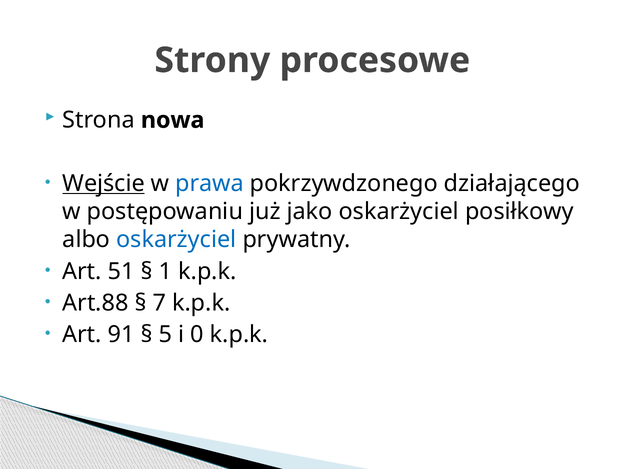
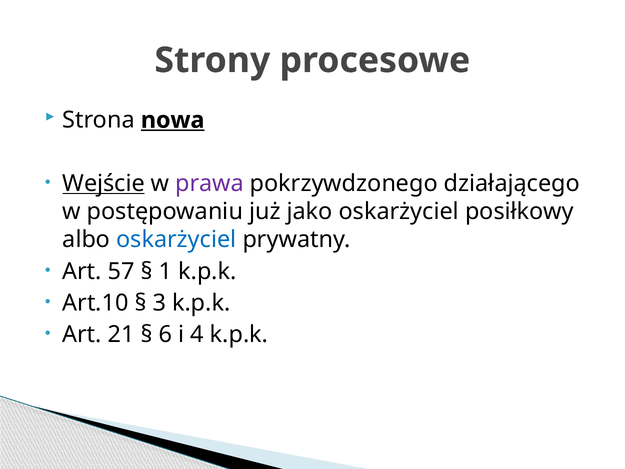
nowa underline: none -> present
prawa colour: blue -> purple
51: 51 -> 57
Art.88: Art.88 -> Art.10
7: 7 -> 3
91: 91 -> 21
5: 5 -> 6
0: 0 -> 4
